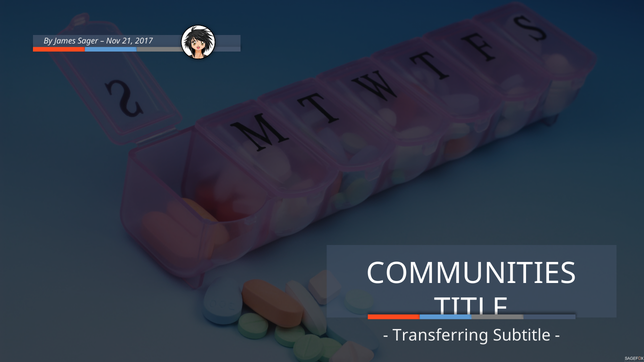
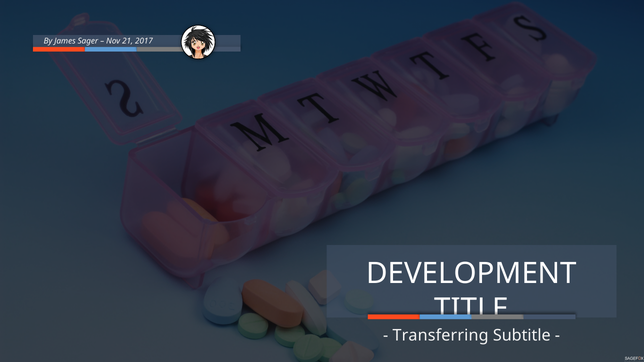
COMMUNITIES: COMMUNITIES -> DEVELOPMENT
